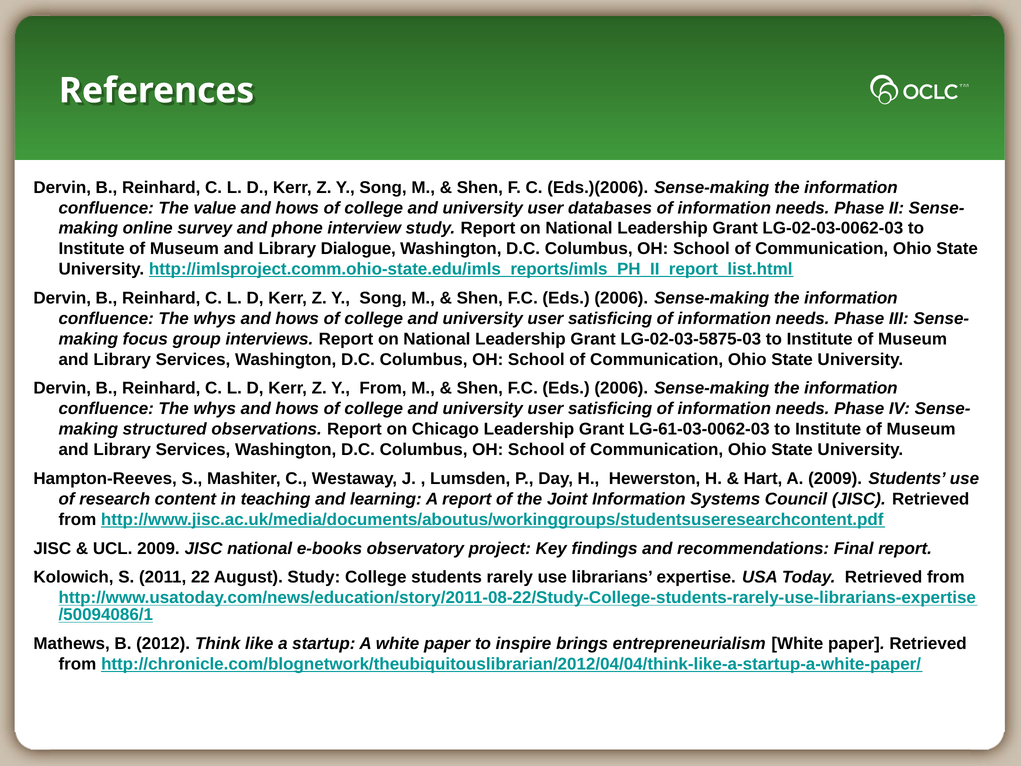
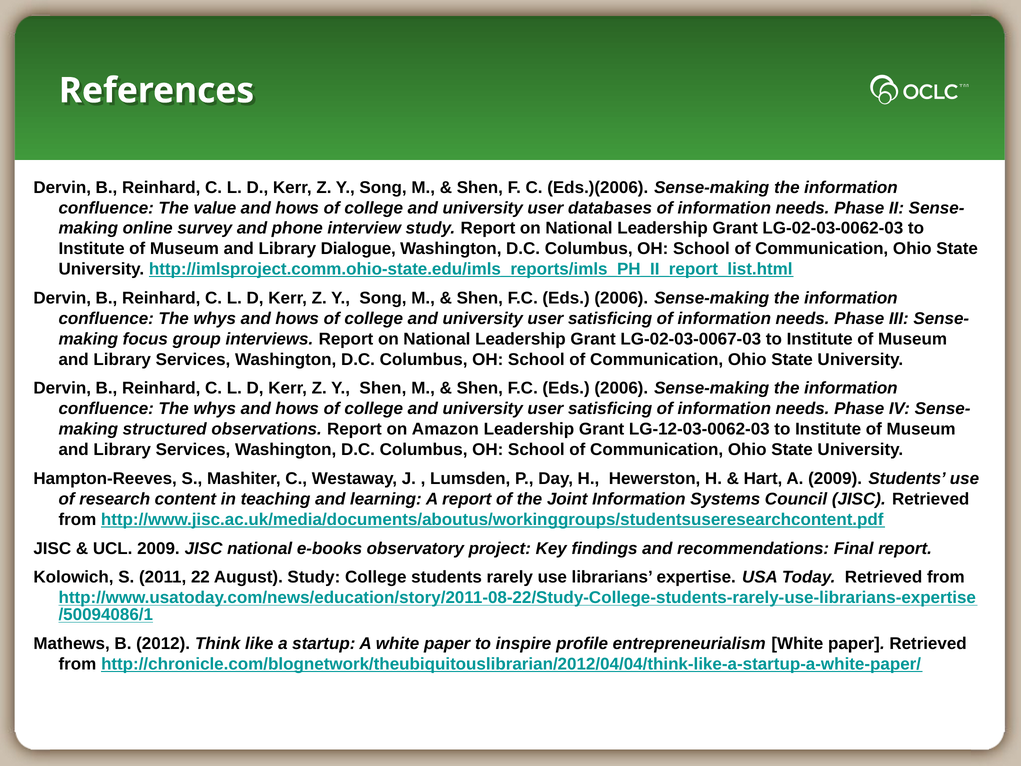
LG-02-03-5875-03: LG-02-03-5875-03 -> LG-02-03-0067-03
Y From: From -> Shen
Chicago: Chicago -> Amazon
LG-61-03-0062-03: LG-61-03-0062-03 -> LG-12-03-0062-03
brings: brings -> profile
